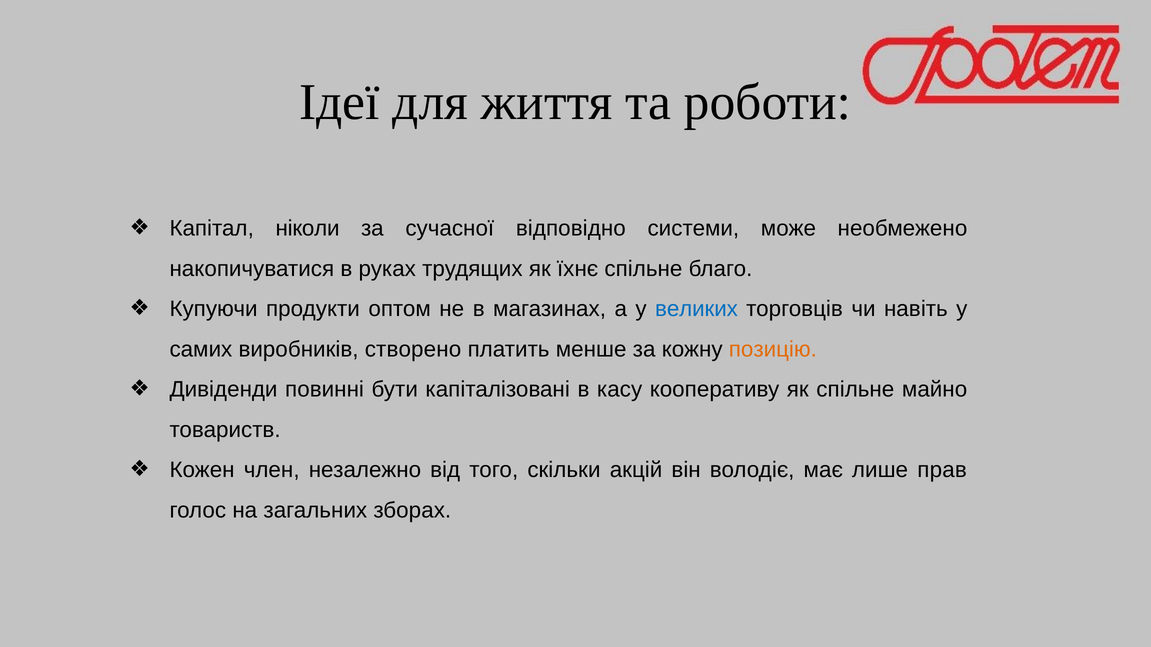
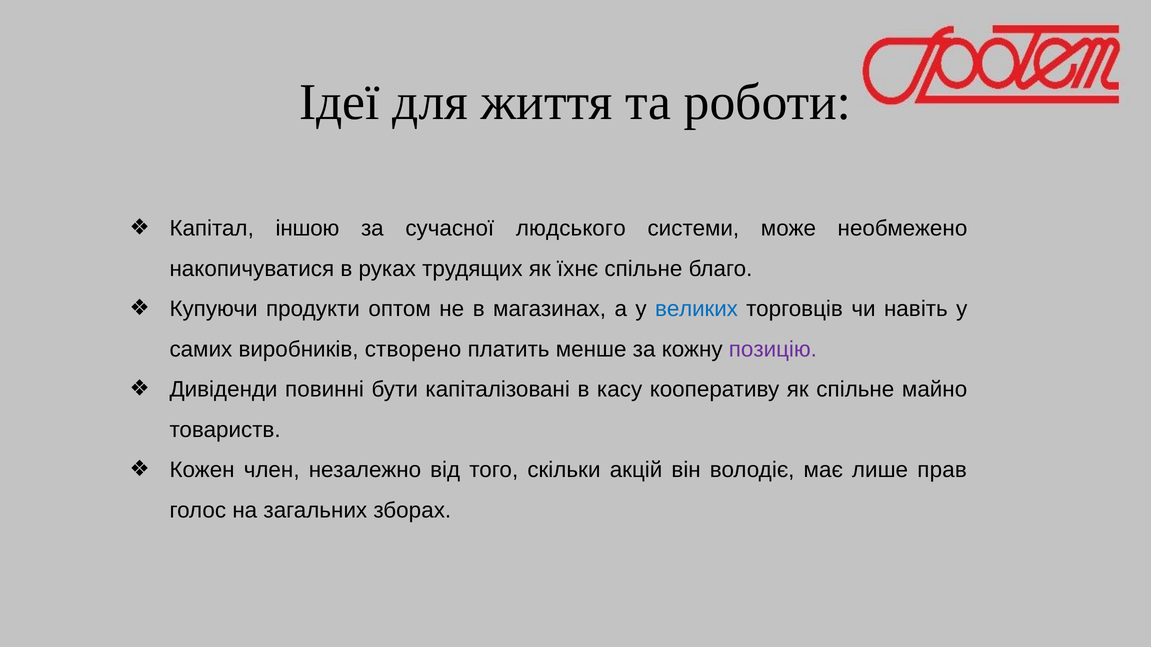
ніколи: ніколи -> іншою
відповідно: відповідно -> людського
позицію colour: orange -> purple
